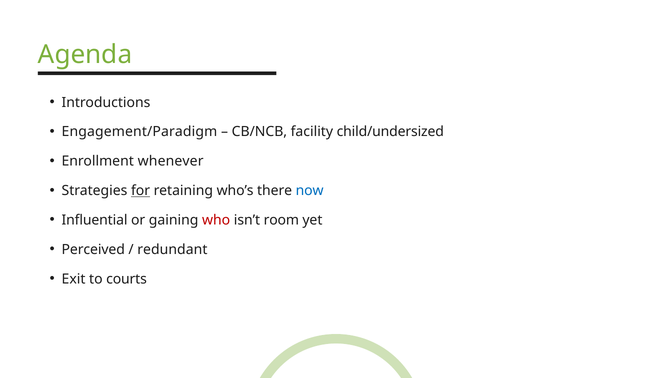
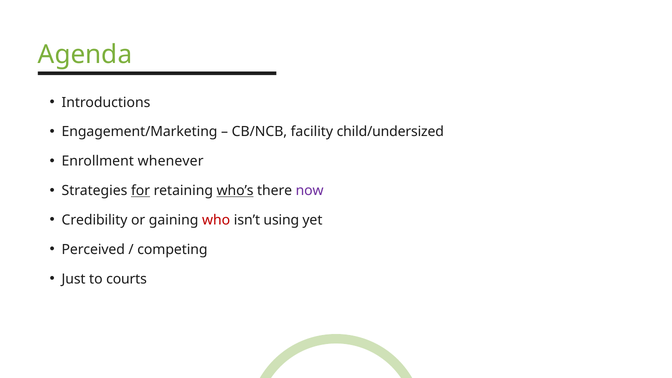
Engagement/Paradigm: Engagement/Paradigm -> Engagement/Marketing
who’s underline: none -> present
now colour: blue -> purple
Influential: Influential -> Credibility
room: room -> using
redundant: redundant -> competing
Exit: Exit -> Just
